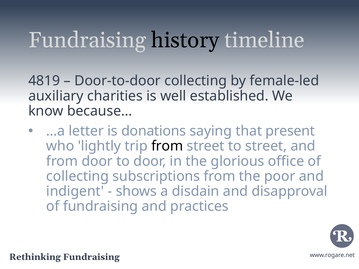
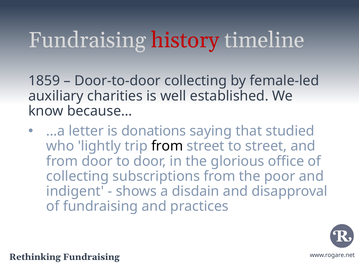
history colour: black -> red
4819: 4819 -> 1859
present: present -> studied
